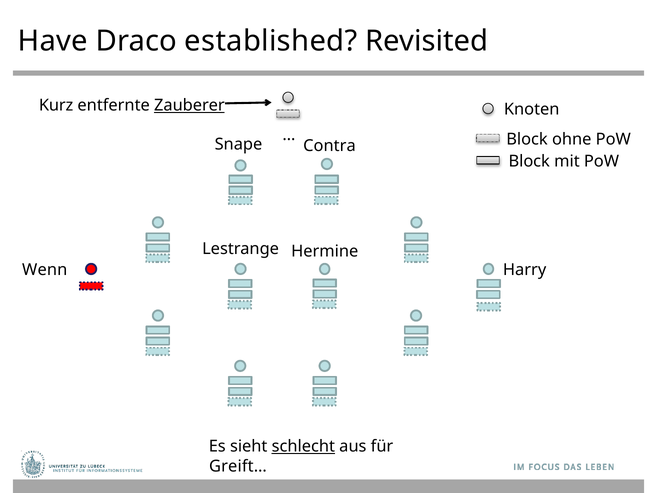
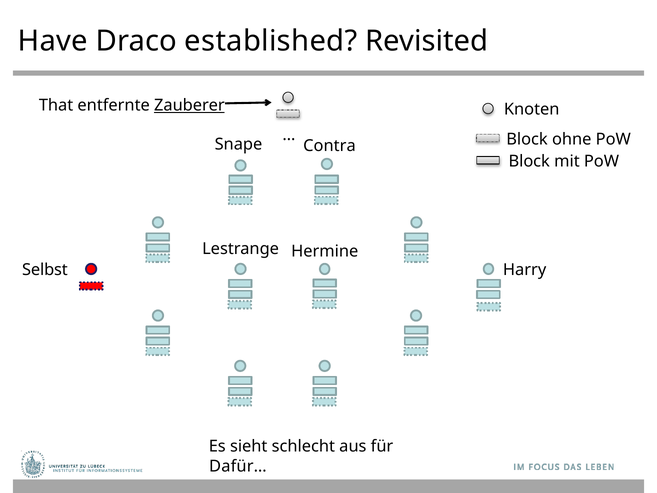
Kurz: Kurz -> That
Wenn: Wenn -> Selbst
schlecht underline: present -> none
Greift…: Greift… -> Dafür…
